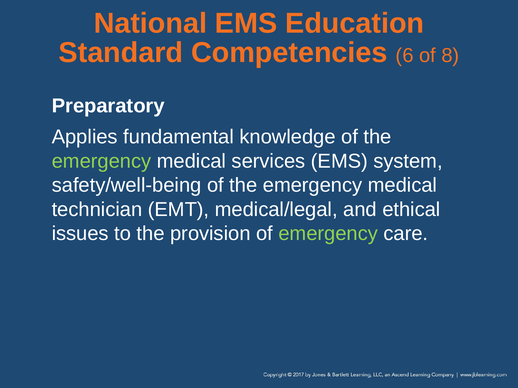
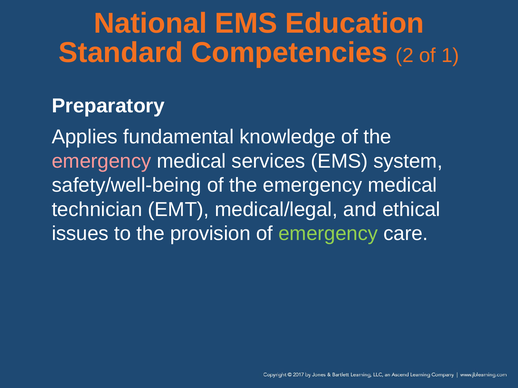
6: 6 -> 2
8: 8 -> 1
emergency at (102, 161) colour: light green -> pink
